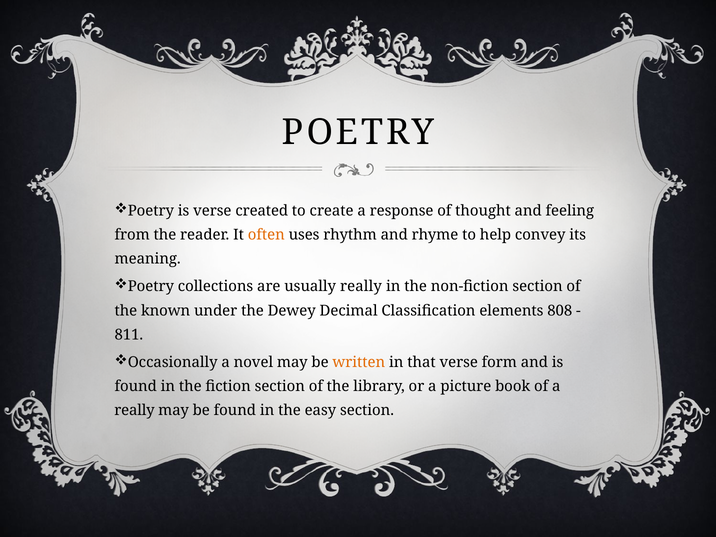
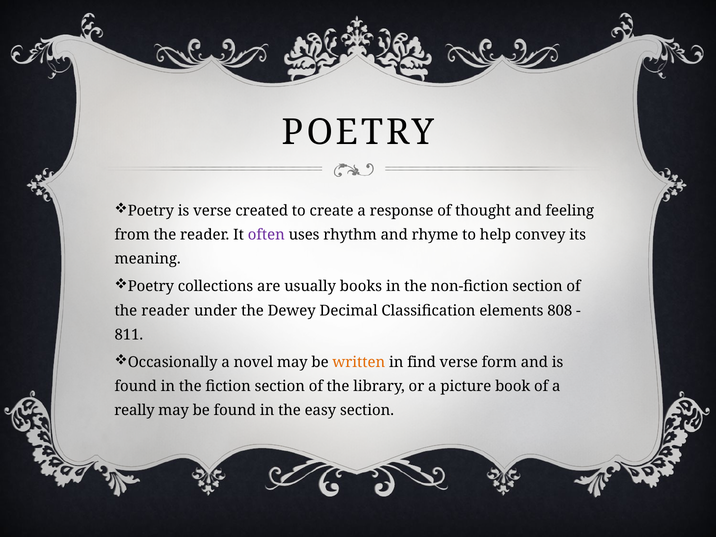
often colour: orange -> purple
usually really: really -> books
known at (166, 311): known -> reader
that: that -> find
